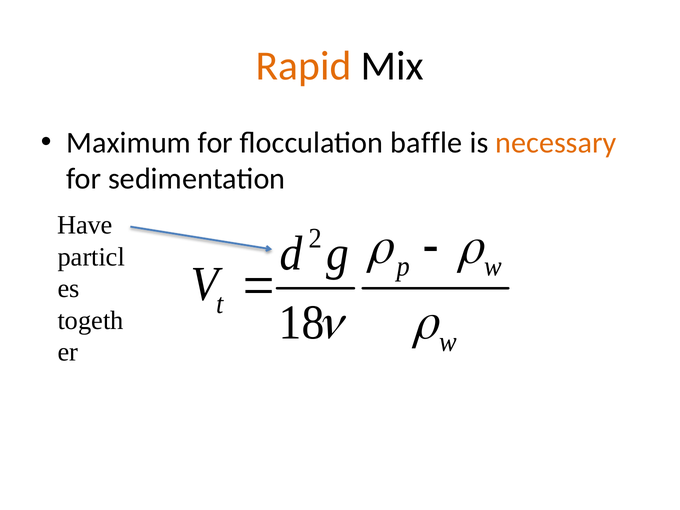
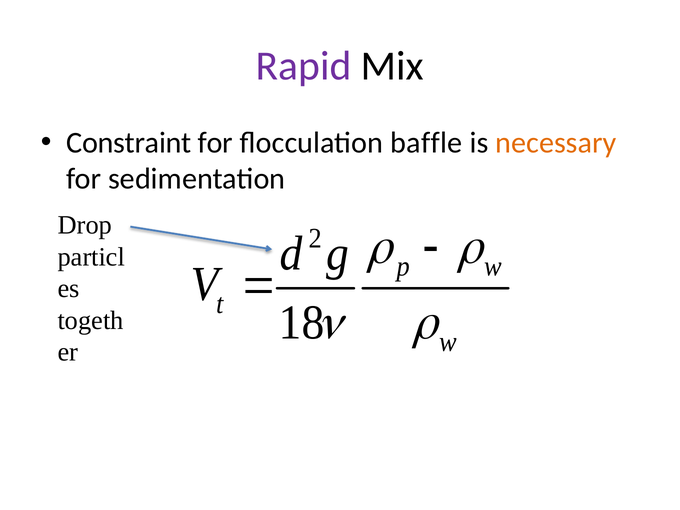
Rapid colour: orange -> purple
Maximum: Maximum -> Constraint
Have: Have -> Drop
